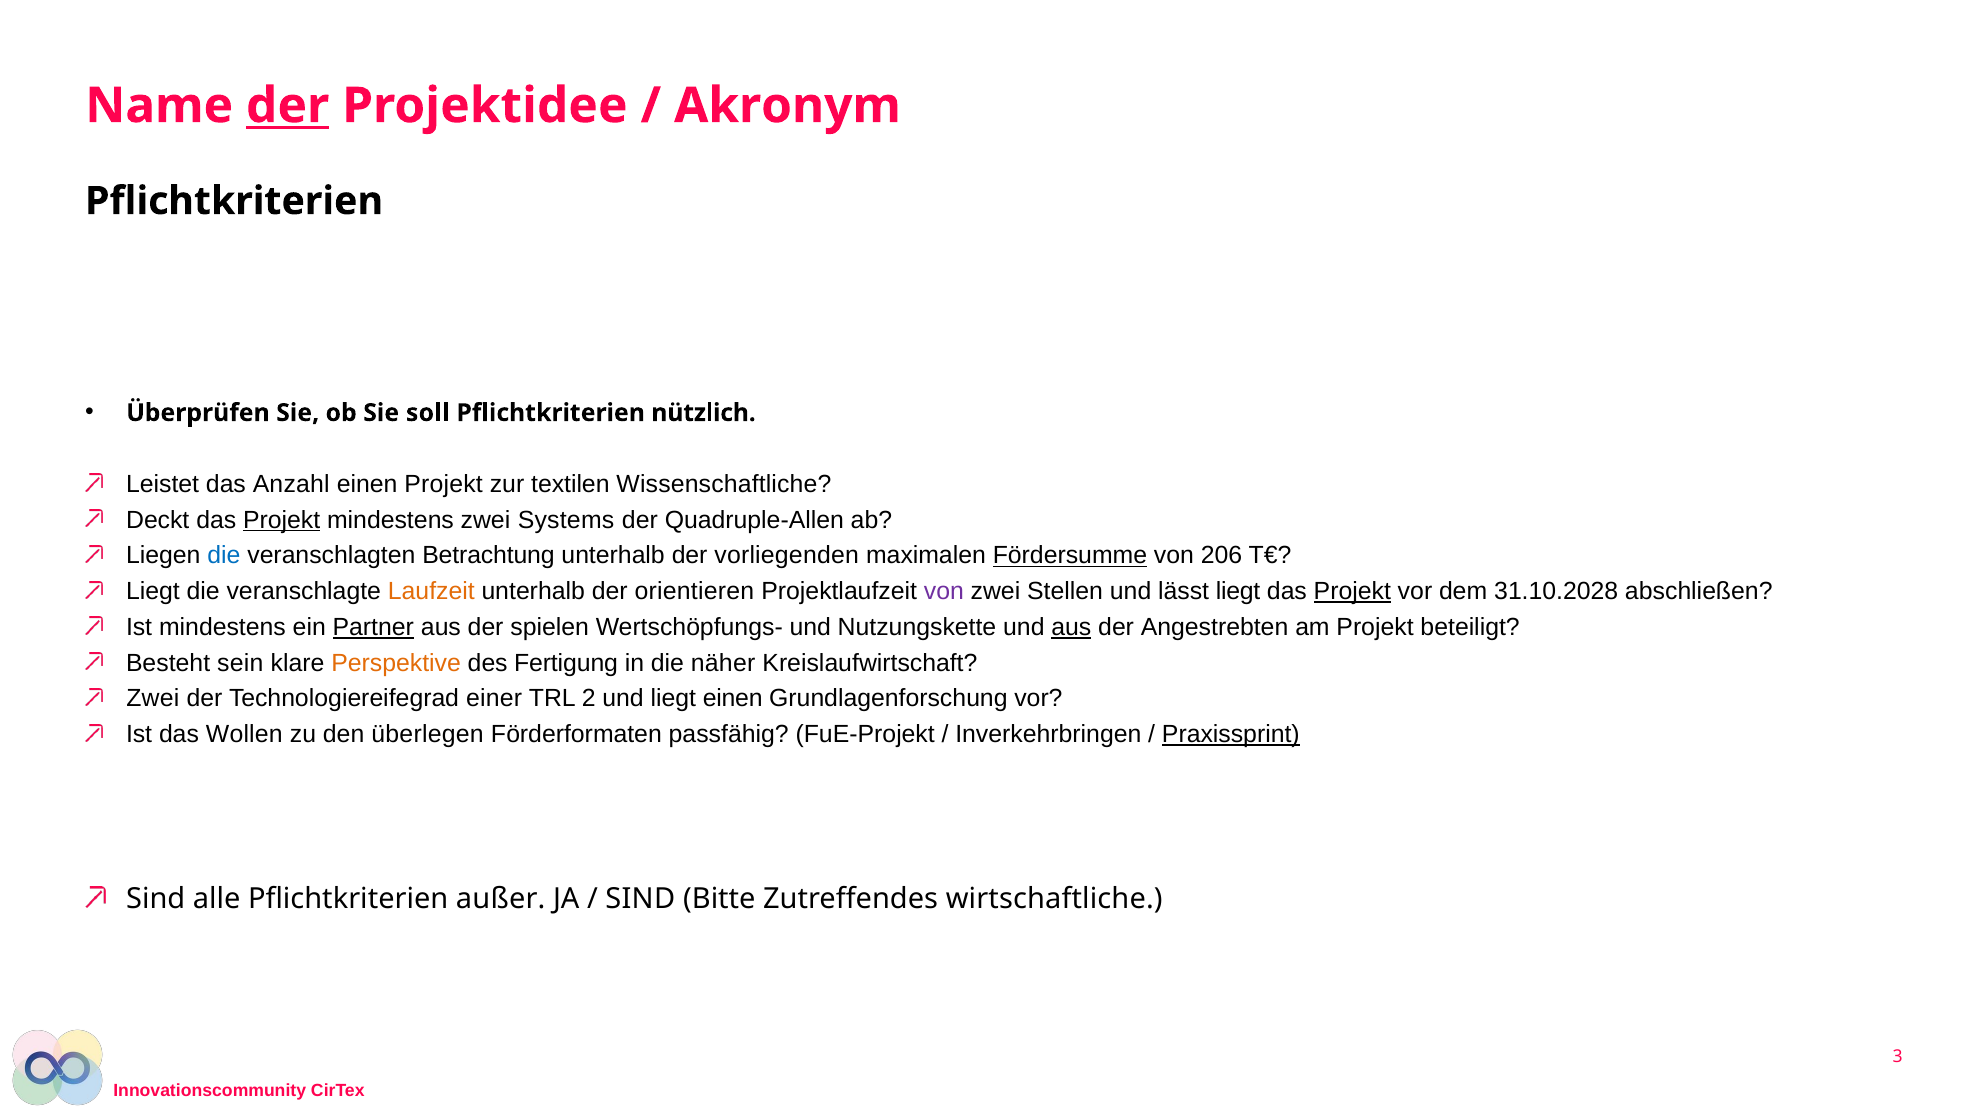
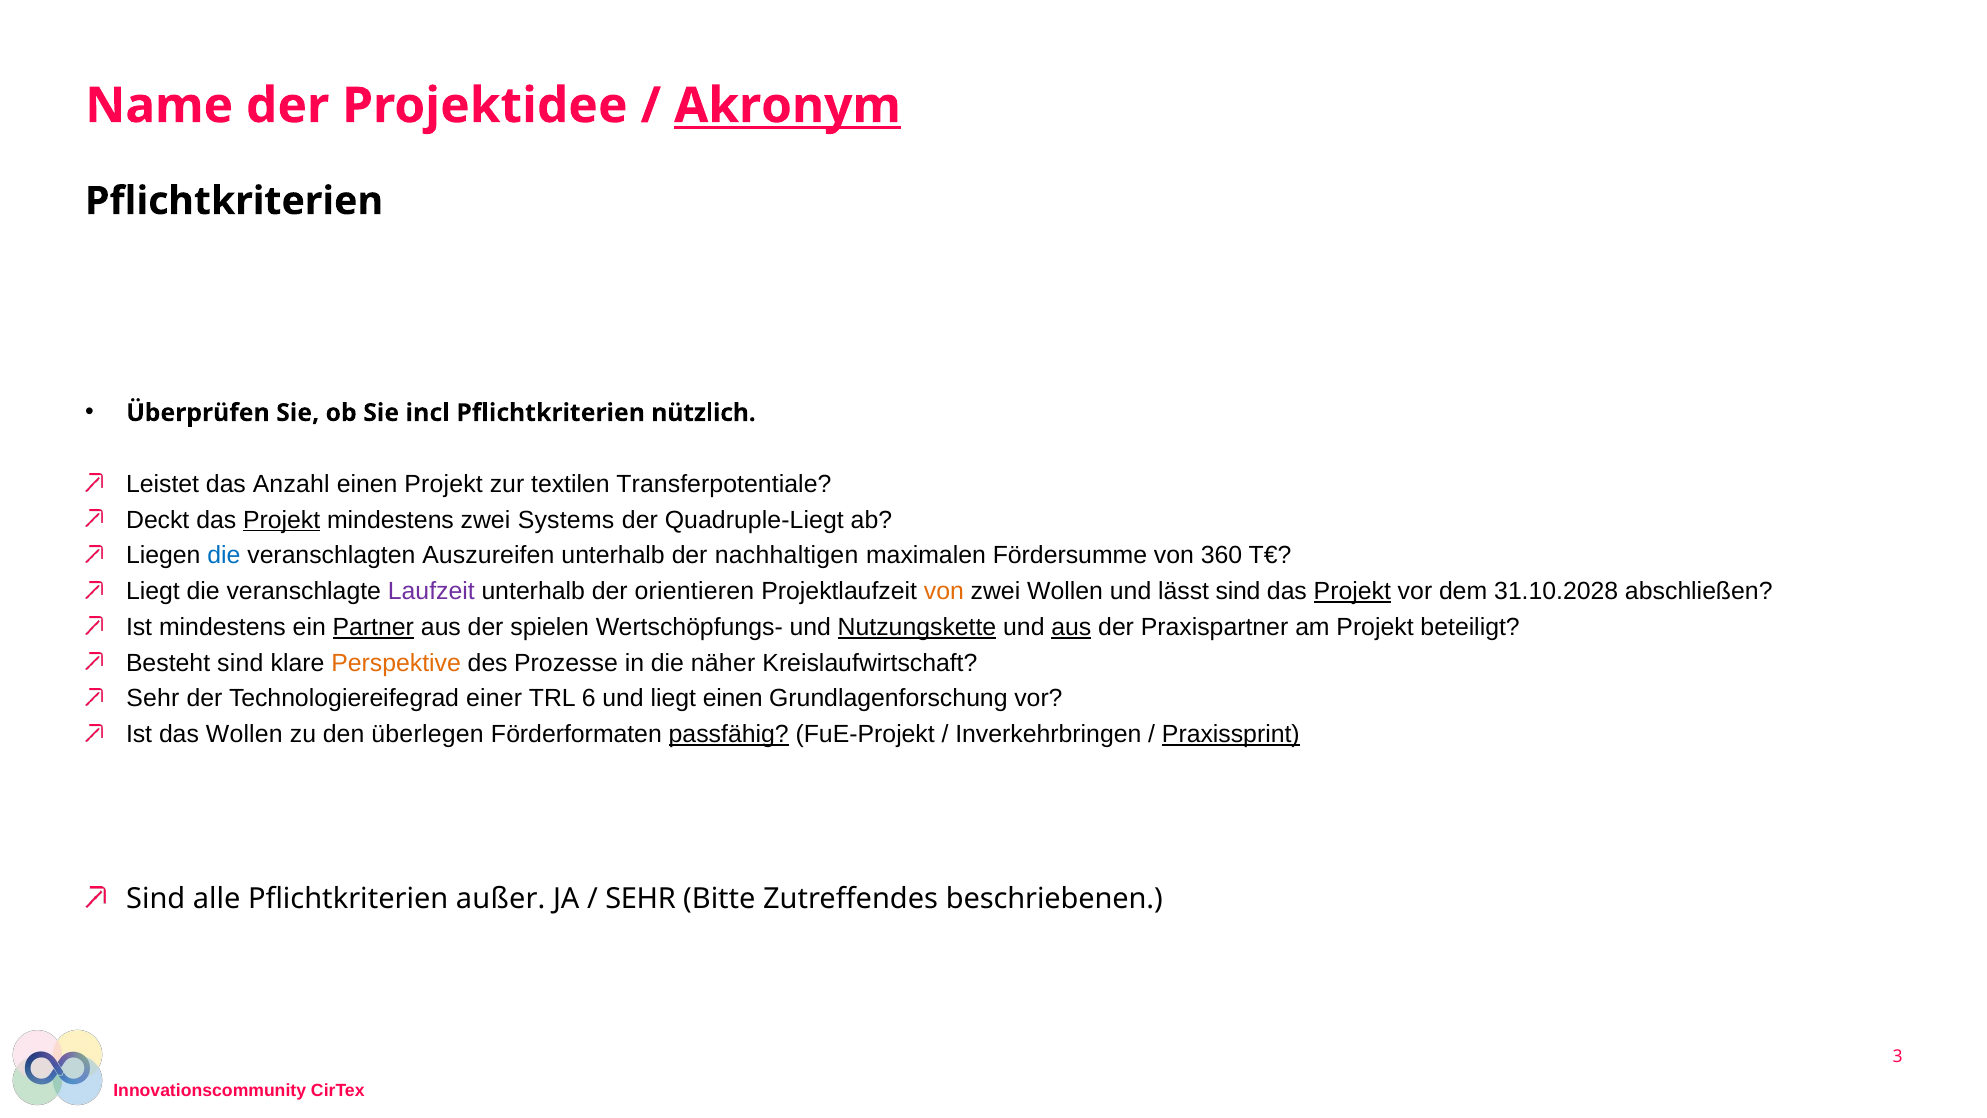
der at (288, 106) underline: present -> none
Akronym underline: none -> present
soll: soll -> incl
Wissenschaftliche: Wissenschaftliche -> Transferpotentiale
Quadruple-Allen: Quadruple-Allen -> Quadruple-Liegt
Betrachtung: Betrachtung -> Auszureifen
vorliegenden: vorliegenden -> nachhaltigen
Fördersumme underline: present -> none
206: 206 -> 360
Laufzeit colour: orange -> purple
von at (944, 591) colour: purple -> orange
zwei Stellen: Stellen -> Wollen
lässt liegt: liegt -> sind
Nutzungskette underline: none -> present
Angestrebten: Angestrebten -> Praxispartner
Besteht sein: sein -> sind
Fertigung: Fertigung -> Prozesse
Zwei at (153, 699): Zwei -> Sehr
2: 2 -> 6
passfähig underline: none -> present
SIND at (640, 899): SIND -> SEHR
wirtschaftliche: wirtschaftliche -> beschriebenen
